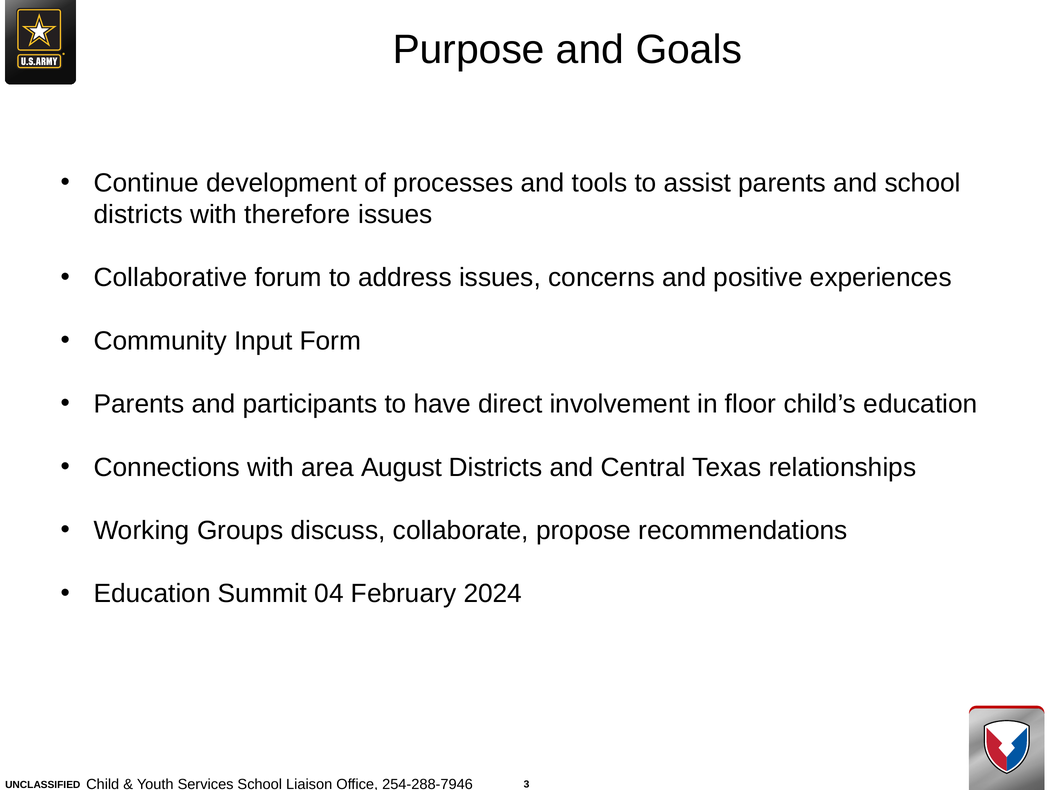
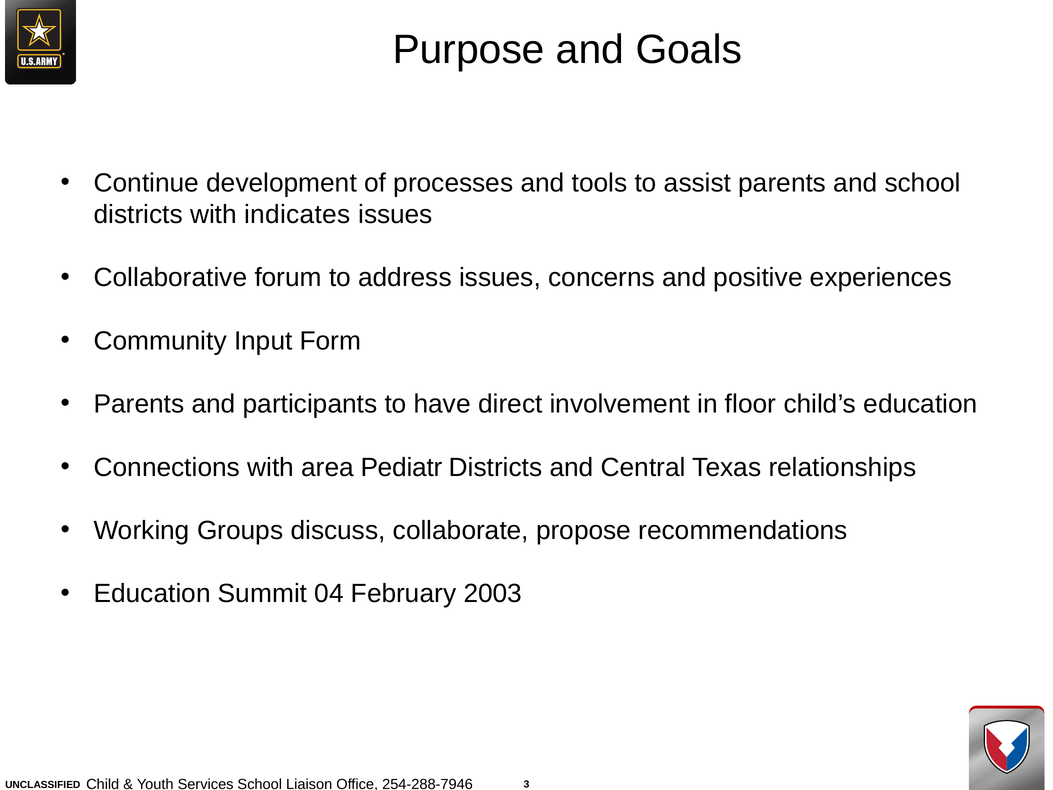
therefore: therefore -> indicates
August: August -> Pediatr
2024: 2024 -> 2003
